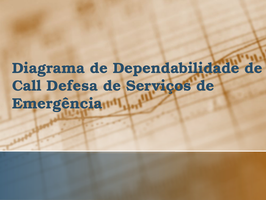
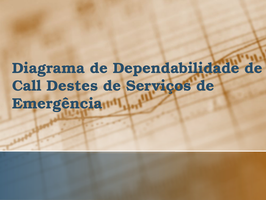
Defesa: Defesa -> Destes
